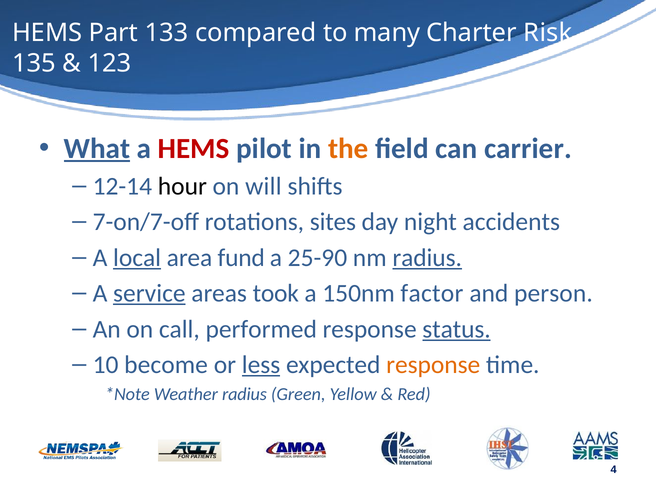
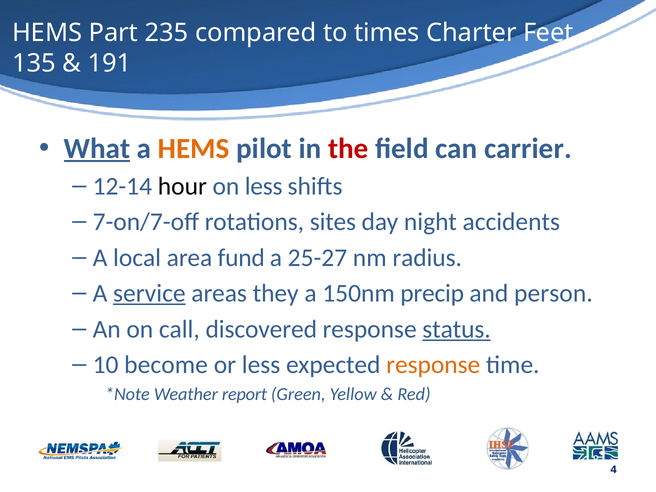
133: 133 -> 235
many: many -> times
Risk: Risk -> Feet
123: 123 -> 191
HEMS at (194, 149) colour: red -> orange
the colour: orange -> red
on will: will -> less
local underline: present -> none
25-90: 25-90 -> 25-27
radius at (427, 258) underline: present -> none
took: took -> they
factor: factor -> precip
performed: performed -> discovered
less at (261, 365) underline: present -> none
Weather radius: radius -> report
